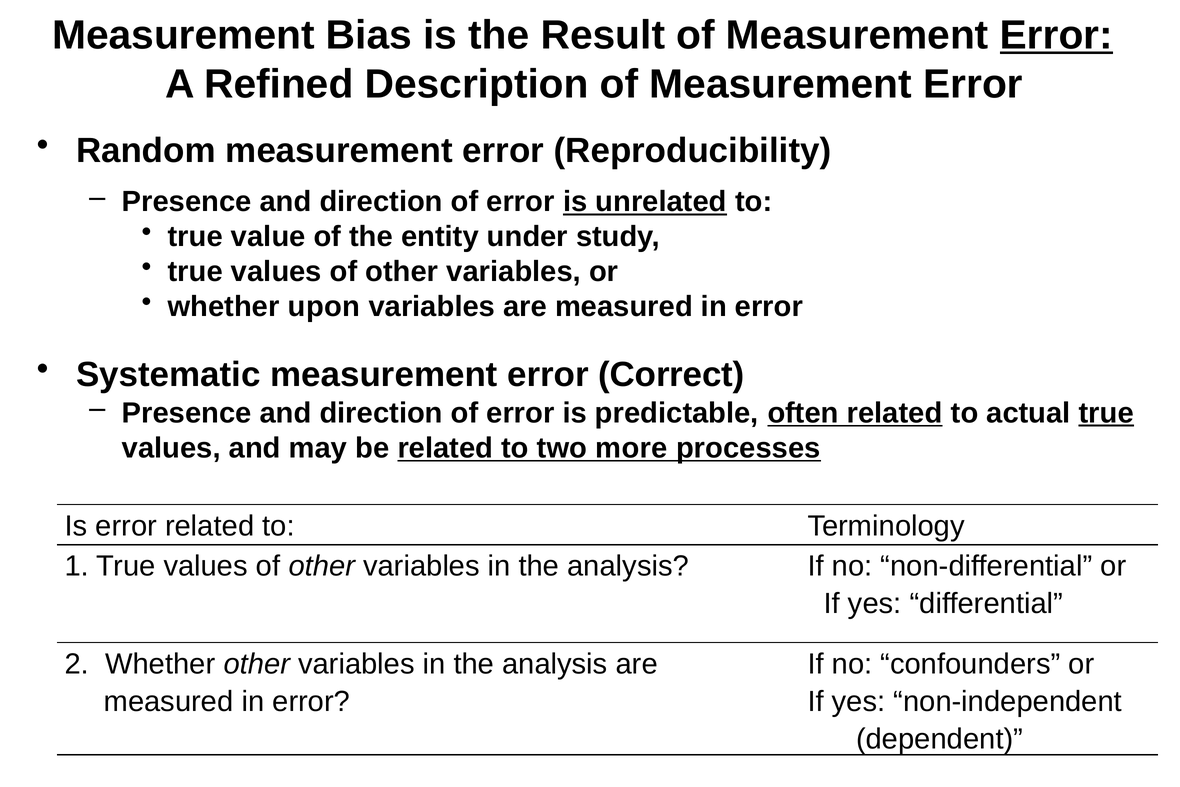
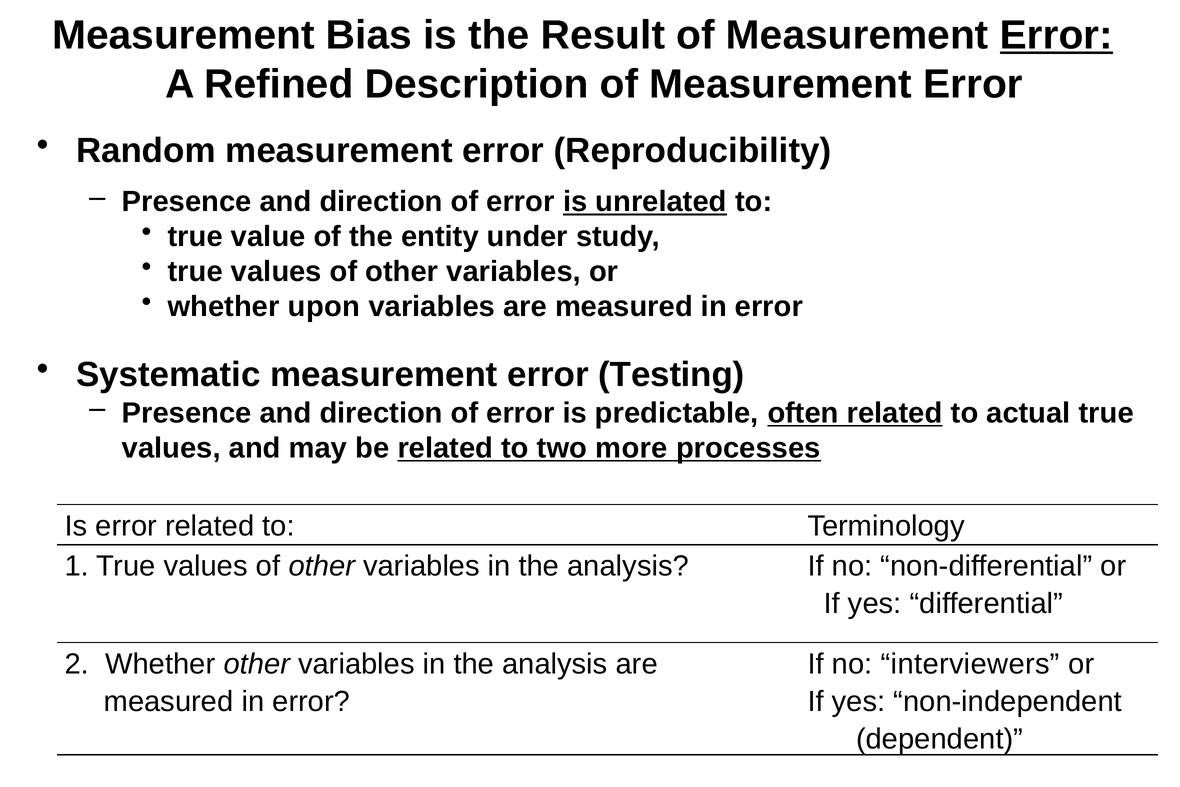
Correct: Correct -> Testing
true at (1106, 413) underline: present -> none
confounders: confounders -> interviewers
